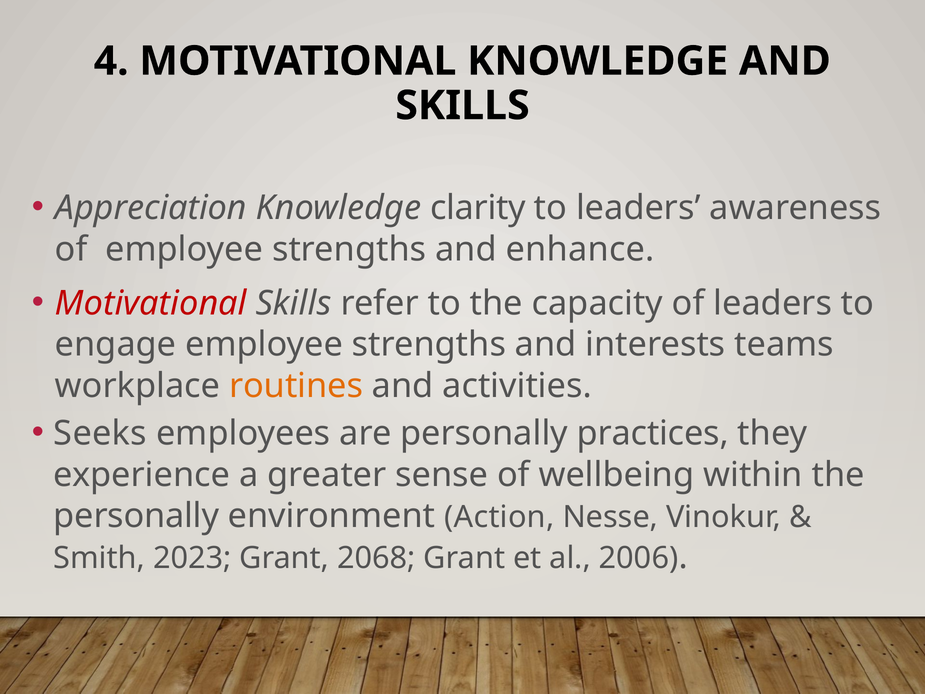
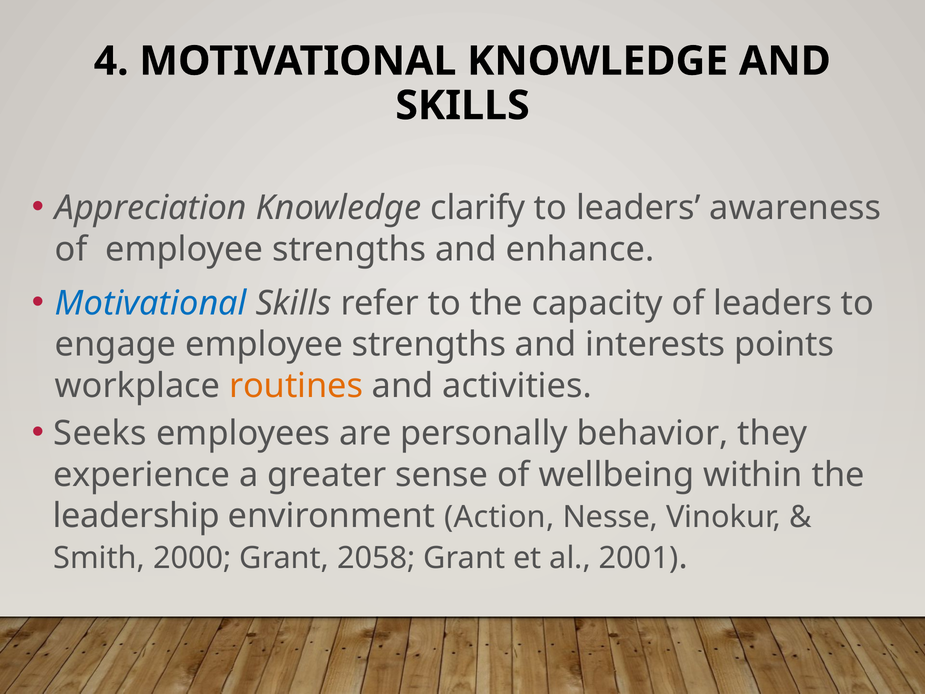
clarity: clarity -> clarify
Motivational at (151, 303) colour: red -> blue
teams: teams -> points
practices: practices -> behavior
personally at (136, 516): personally -> leadership
2023: 2023 -> 2000
2068: 2068 -> 2058
2006: 2006 -> 2001
